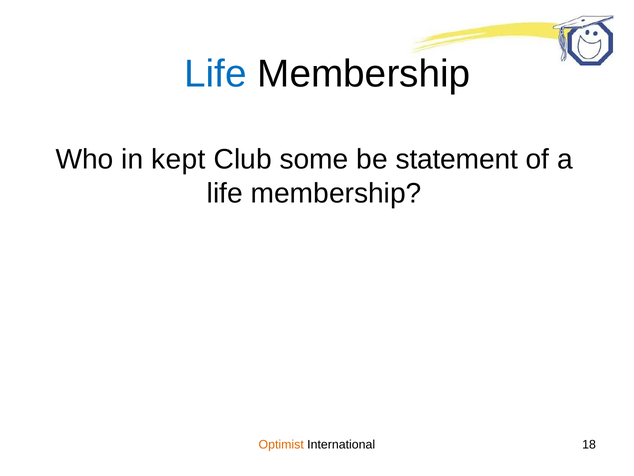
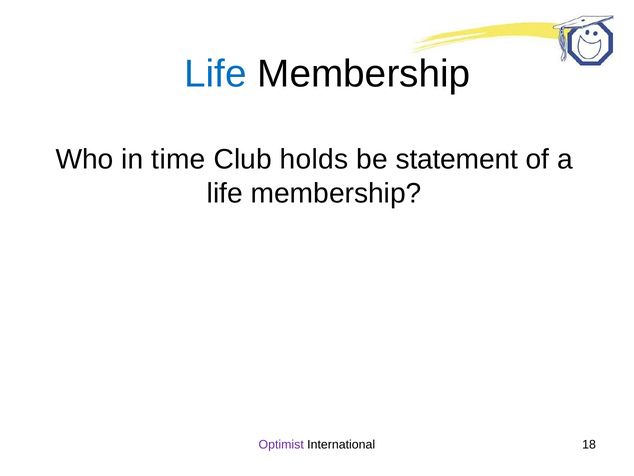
kept: kept -> time
some: some -> holds
Optimist colour: orange -> purple
